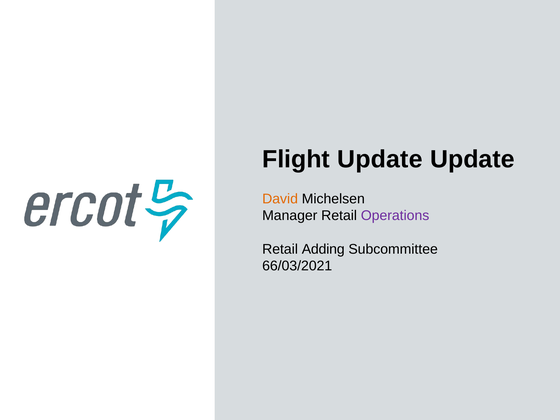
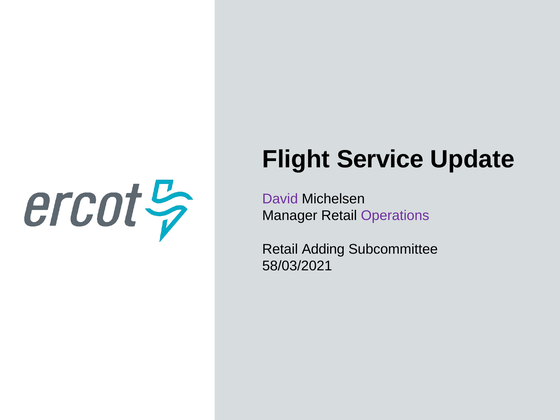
Flight Update: Update -> Service
David colour: orange -> purple
66/03/2021: 66/03/2021 -> 58/03/2021
